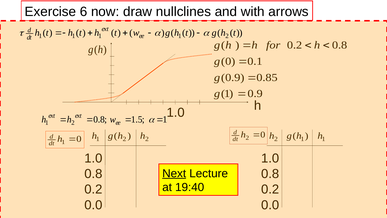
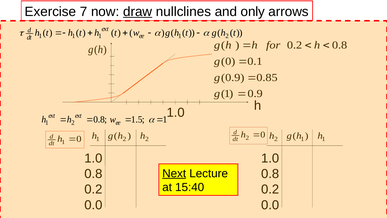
6: 6 -> 7
draw underline: none -> present
with: with -> only
19:40: 19:40 -> 15:40
